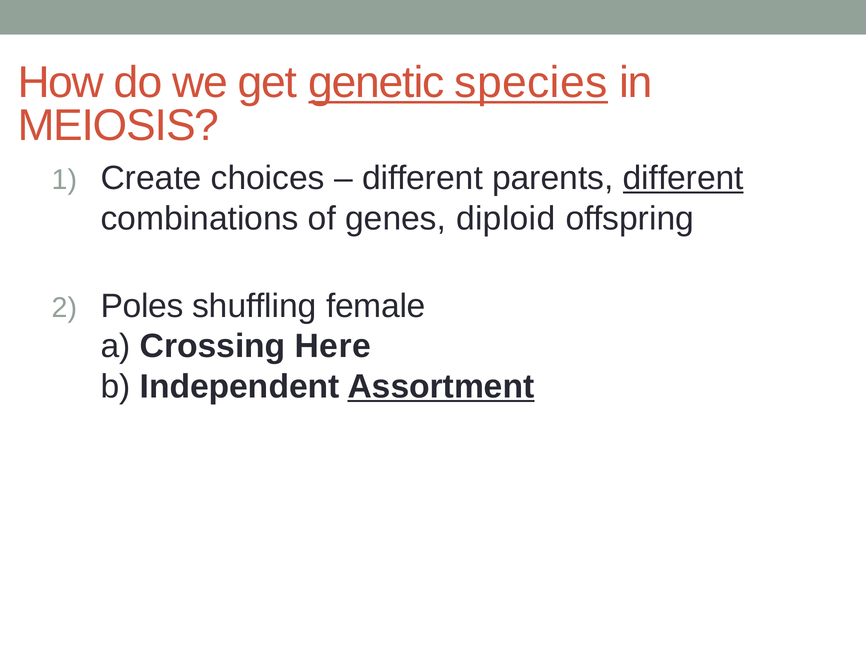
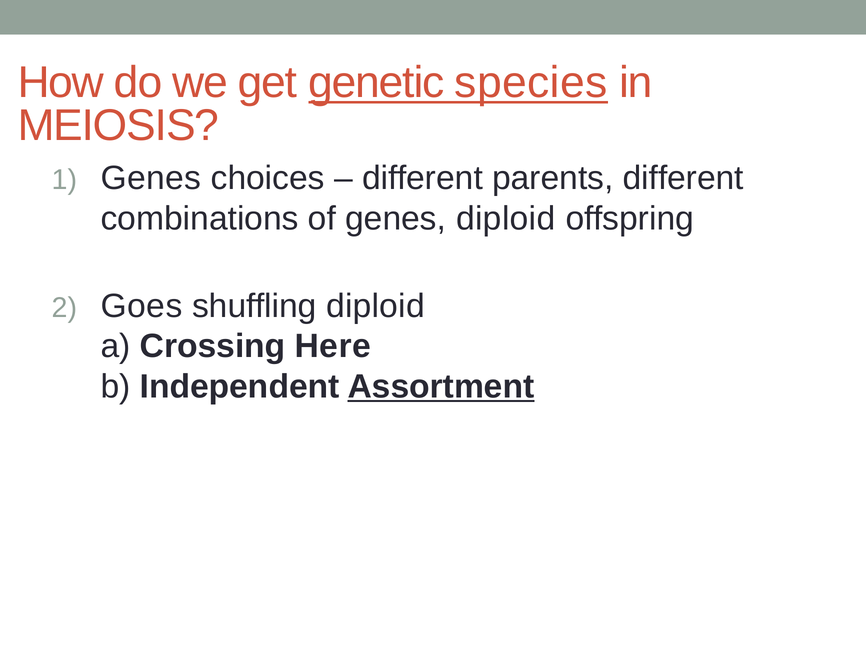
Create at (151, 178): Create -> Genes
different at (683, 178) underline: present -> none
Poles: Poles -> Goes
shuffling female: female -> diploid
